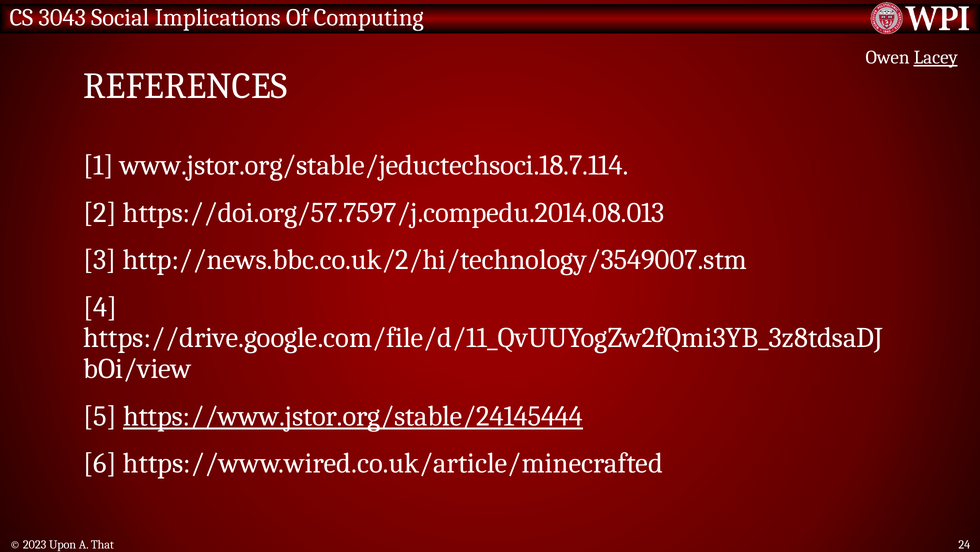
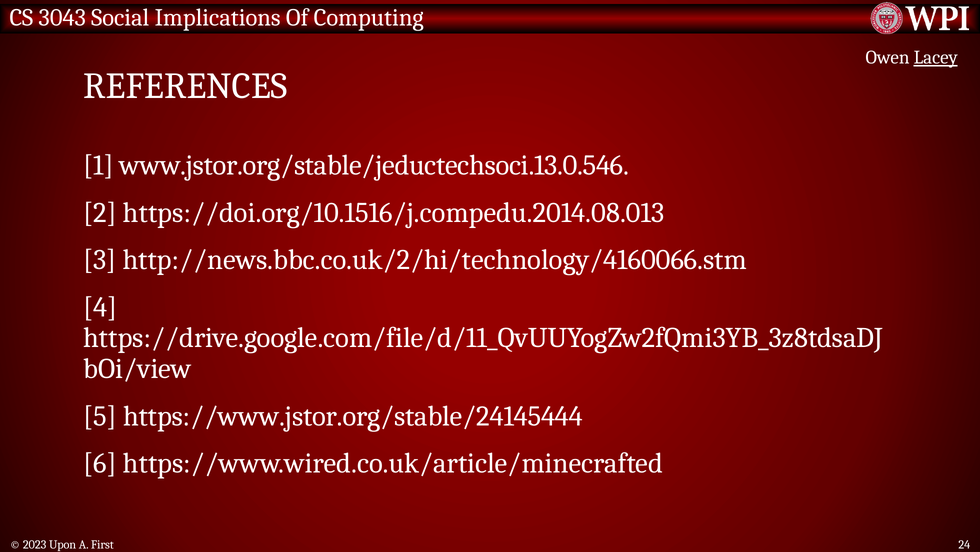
www.jstor.org/stable/jeductechsoci.18.7.114: www.jstor.org/stable/jeductechsoci.18.7.114 -> www.jstor.org/stable/jeductechsoci.13.0.546
https://doi.org/57.7597/j.compedu.2014.08.013: https://doi.org/57.7597/j.compedu.2014.08.013 -> https://doi.org/10.1516/j.compedu.2014.08.013
http://news.bbc.co.uk/2/hi/technology/3549007.stm: http://news.bbc.co.uk/2/hi/technology/3549007.stm -> http://news.bbc.co.uk/2/hi/technology/4160066.stm
https://www.jstor.org/stable/24145444 underline: present -> none
That: That -> First
